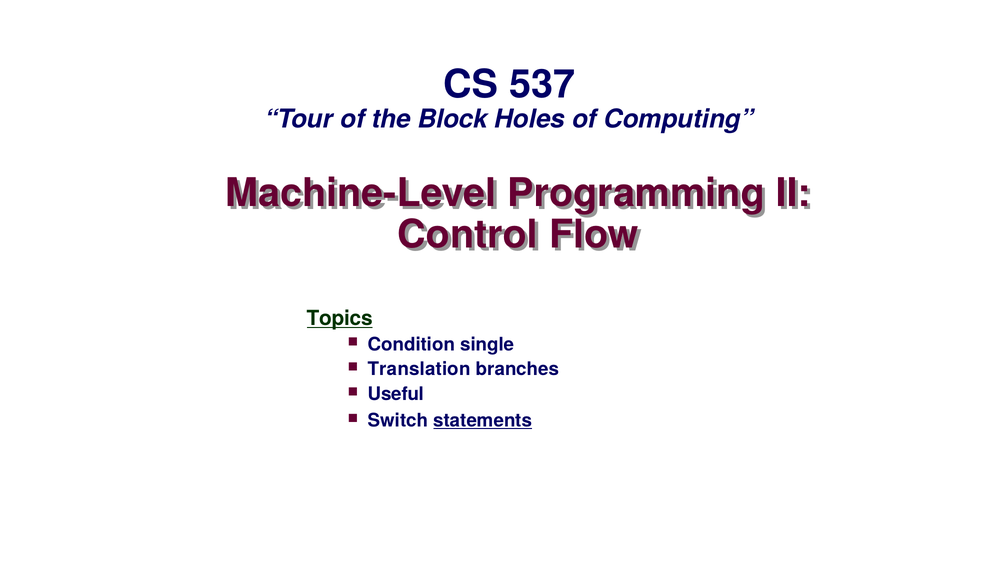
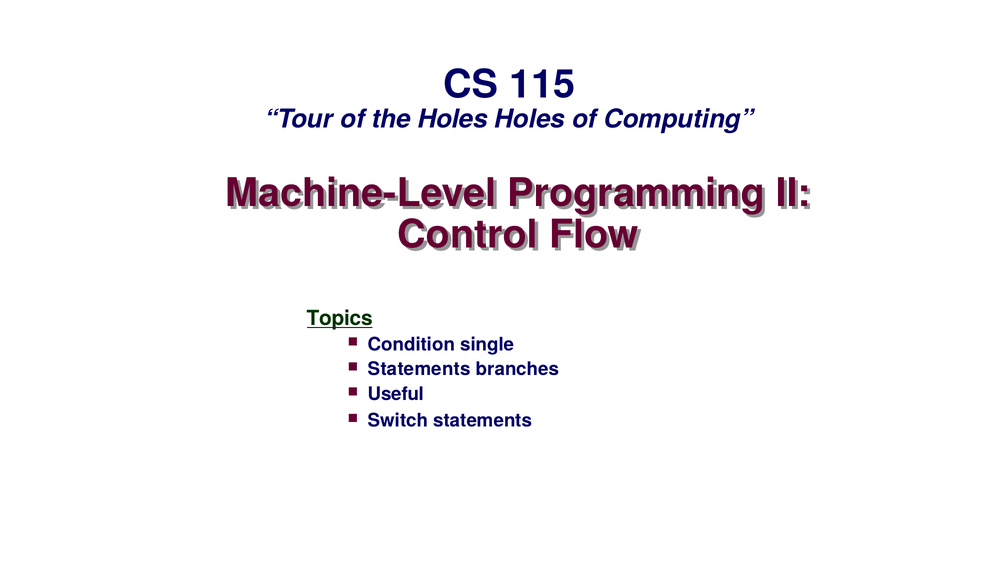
537: 537 -> 115
the Block: Block -> Holes
Translation at (419, 369): Translation -> Statements
statements at (483, 420) underline: present -> none
